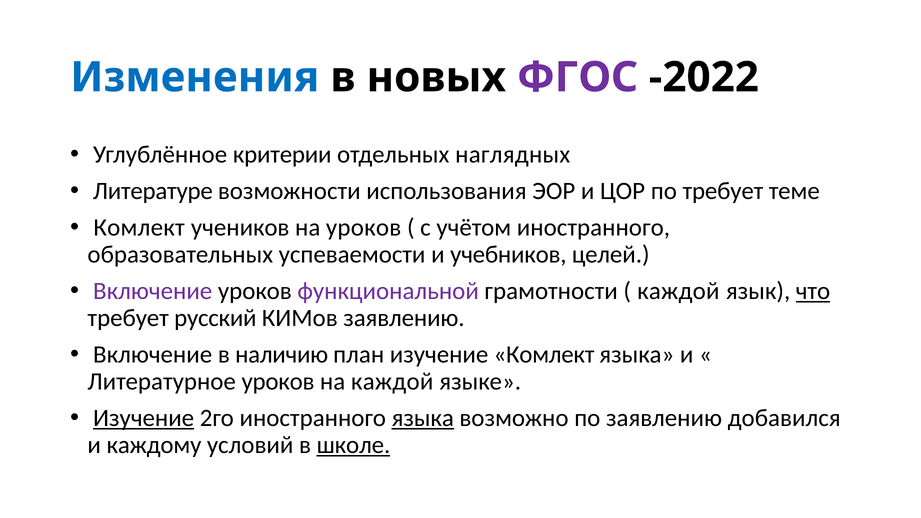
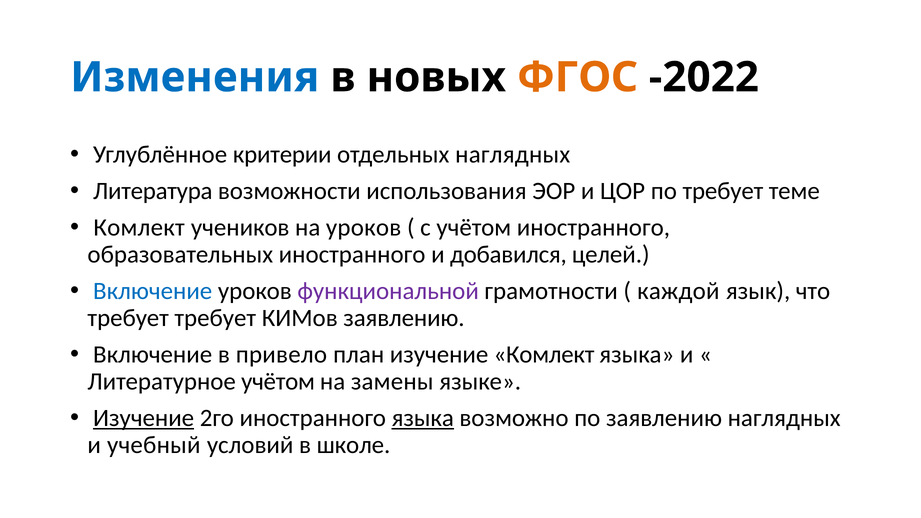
ФГОС colour: purple -> orange
Литературе: Литературе -> Литература
образовательных успеваемости: успеваемости -> иностранного
учебников: учебников -> добавился
Включение at (153, 291) colour: purple -> blue
что underline: present -> none
требует русский: русский -> требует
наличию: наличию -> привело
Литературное уроков: уроков -> учётом
на каждой: каждой -> замены
заявлению добавился: добавился -> наглядных
каждому: каждому -> учебный
школе underline: present -> none
